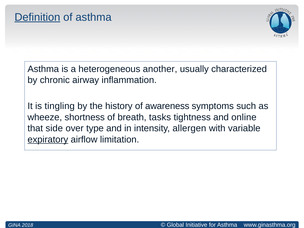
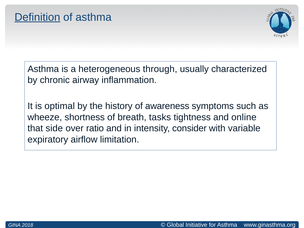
another: another -> through
tingling: tingling -> optimal
type: type -> ratio
allergen: allergen -> consider
expiratory underline: present -> none
